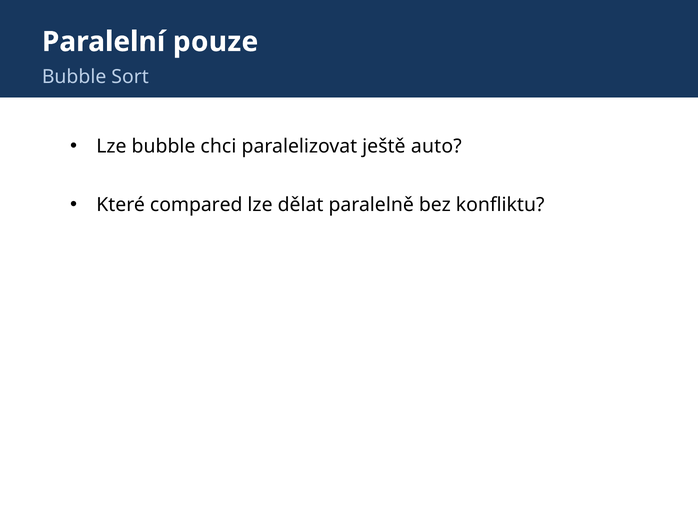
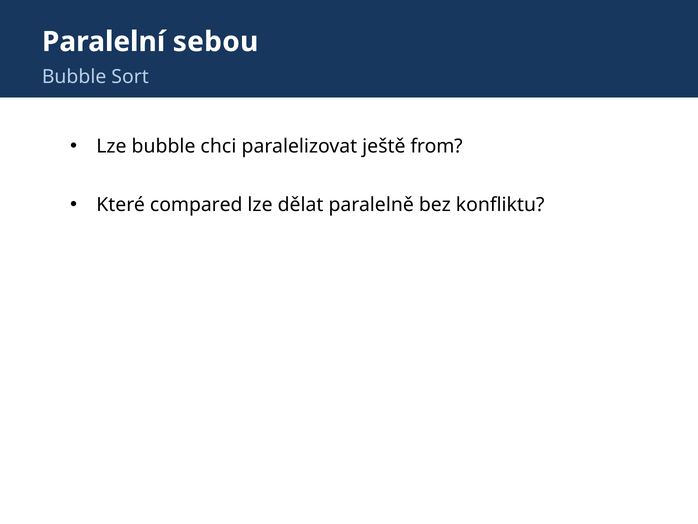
pouze: pouze -> sebou
auto: auto -> from
